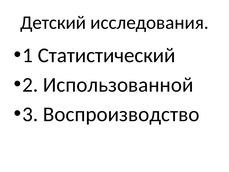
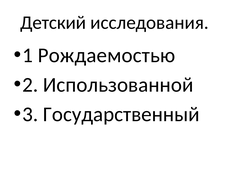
Статистический: Статистический -> Рождаемостью
Воспроизводство: Воспроизводство -> Государственный
